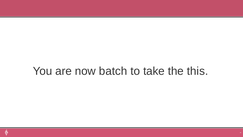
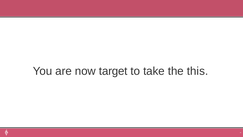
batch: batch -> target
